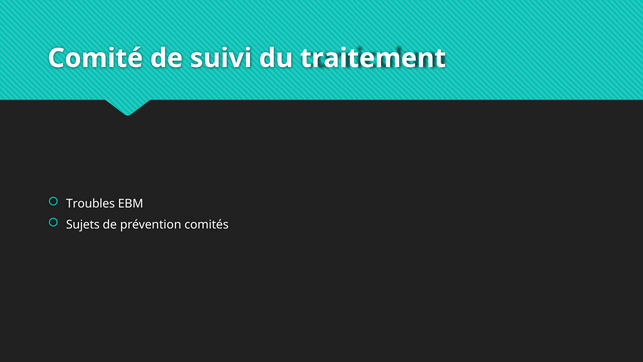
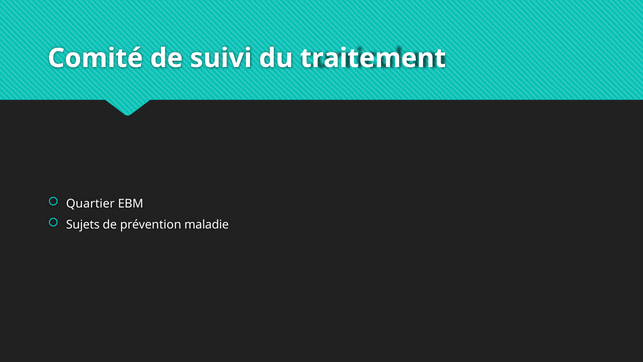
Troubles: Troubles -> Quartier
comités: comités -> maladie
